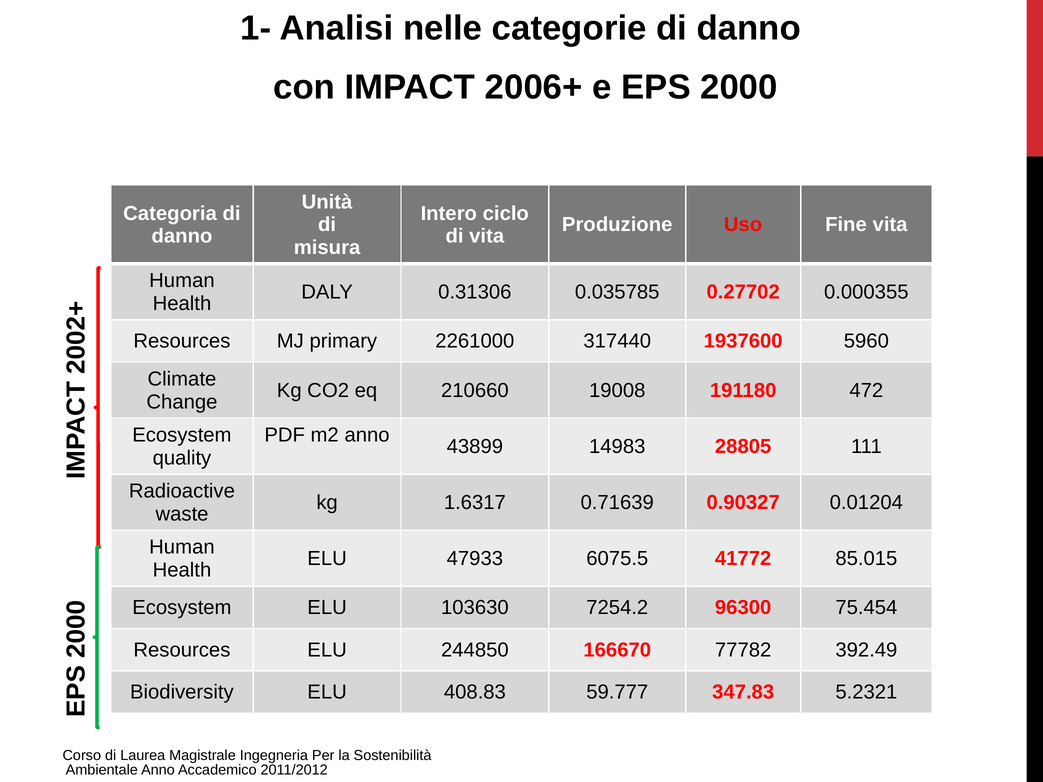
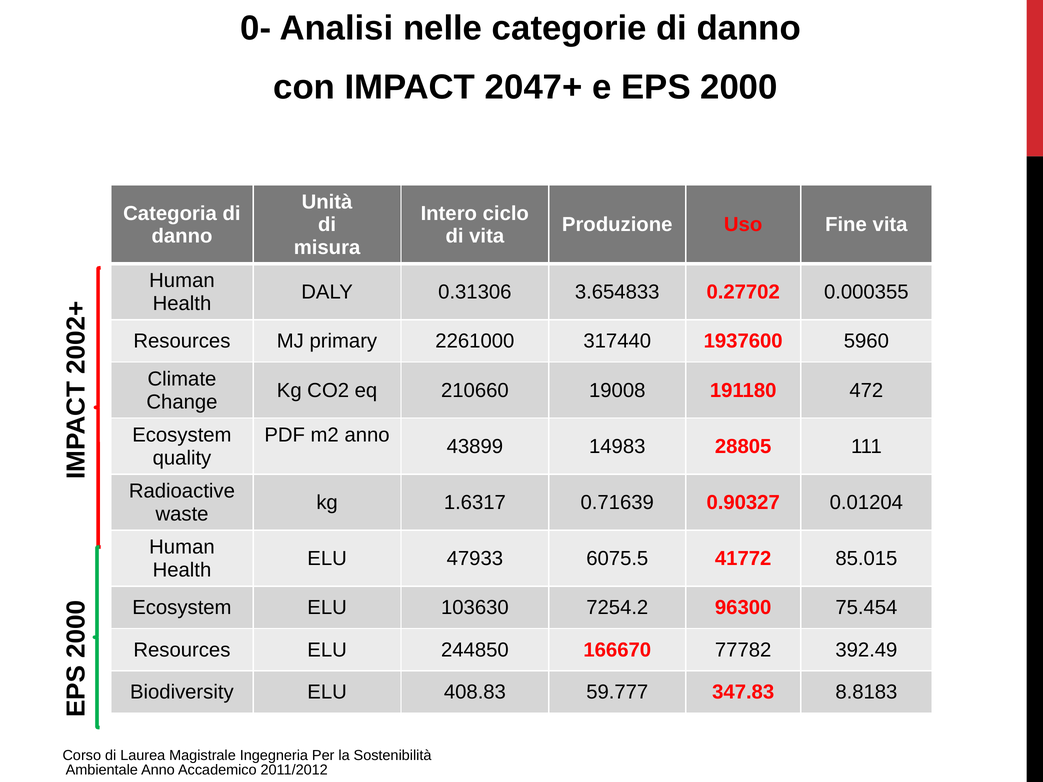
1-: 1- -> 0-
2006+: 2006+ -> 2047+
0.035785: 0.035785 -> 3.654833
5.2321: 5.2321 -> 8.8183
